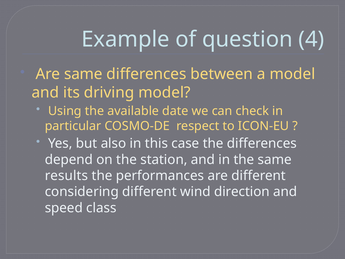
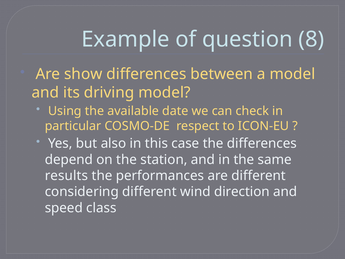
4: 4 -> 8
Are same: same -> show
